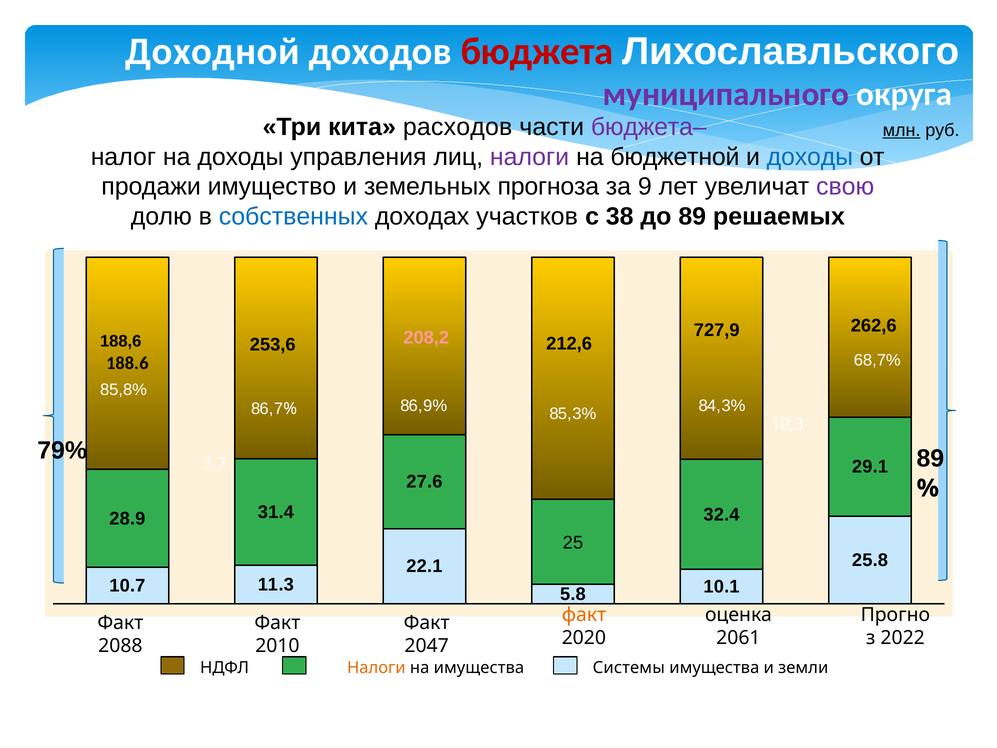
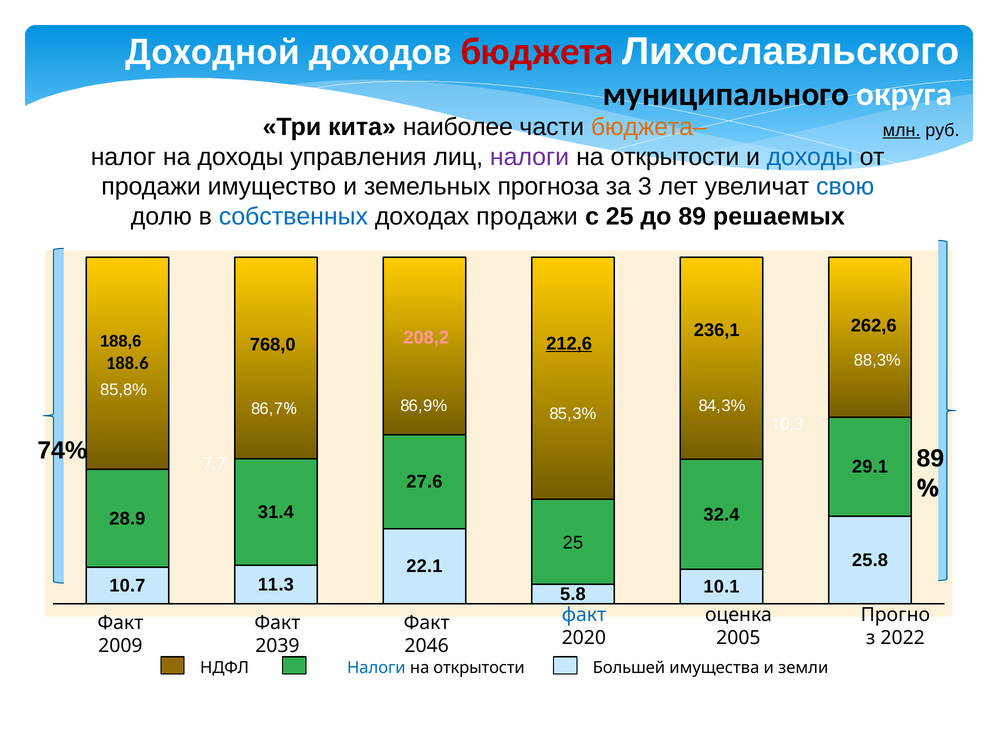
муниципального colour: purple -> black
расходов: расходов -> наиболее
бюджета– colour: purple -> orange
бюджетной at (675, 157): бюджетной -> открытости
9: 9 -> 3
свою colour: purple -> blue
доходах участков: участков -> продажи
с 38: 38 -> 25
727,9: 727,9 -> 236,1
212,6 underline: none -> present
253,6: 253,6 -> 768,0
68,7%: 68,7% -> 88,3%
79%: 79% -> 74%
факт at (584, 615) colour: orange -> blue
2061: 2061 -> 2005
2088: 2088 -> 2009
2010: 2010 -> 2039
2047: 2047 -> 2046
Налоги at (376, 668) colour: orange -> blue
имущества at (479, 668): имущества -> открытости
Системы: Системы -> Большей
